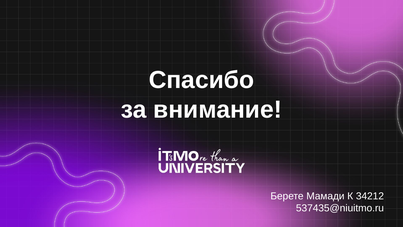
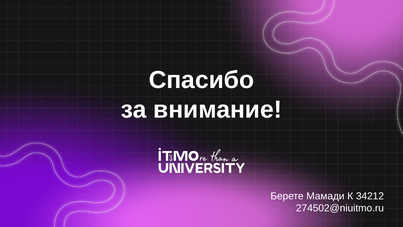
537435@niuitmo.ru: 537435@niuitmo.ru -> 274502@niuitmo.ru
